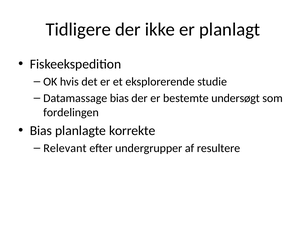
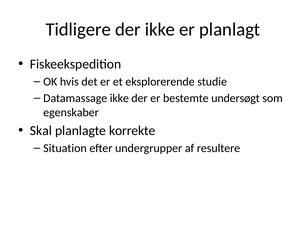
Datamassage bias: bias -> ikke
fordelingen: fordelingen -> egenskaber
Bias at (41, 131): Bias -> Skal
Relevant: Relevant -> Situation
